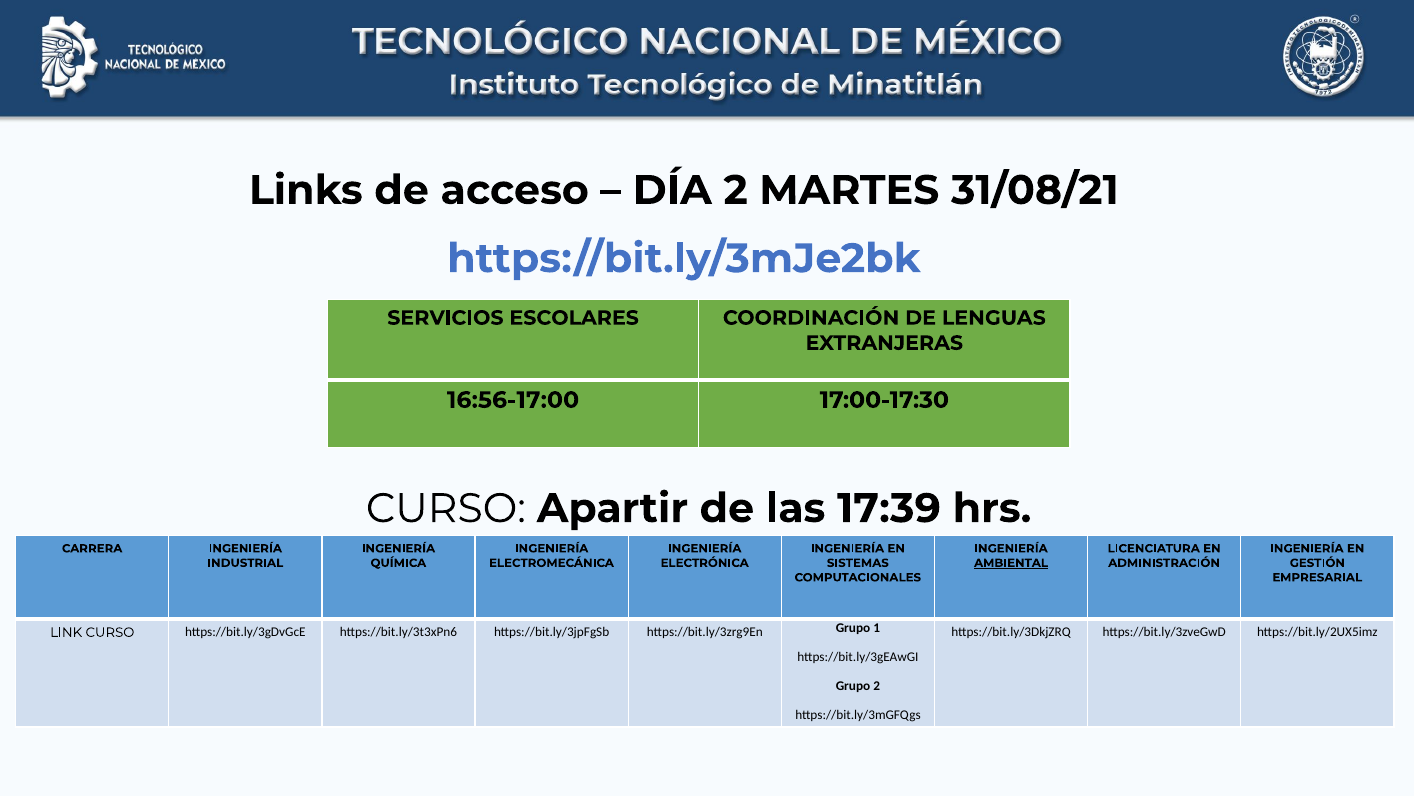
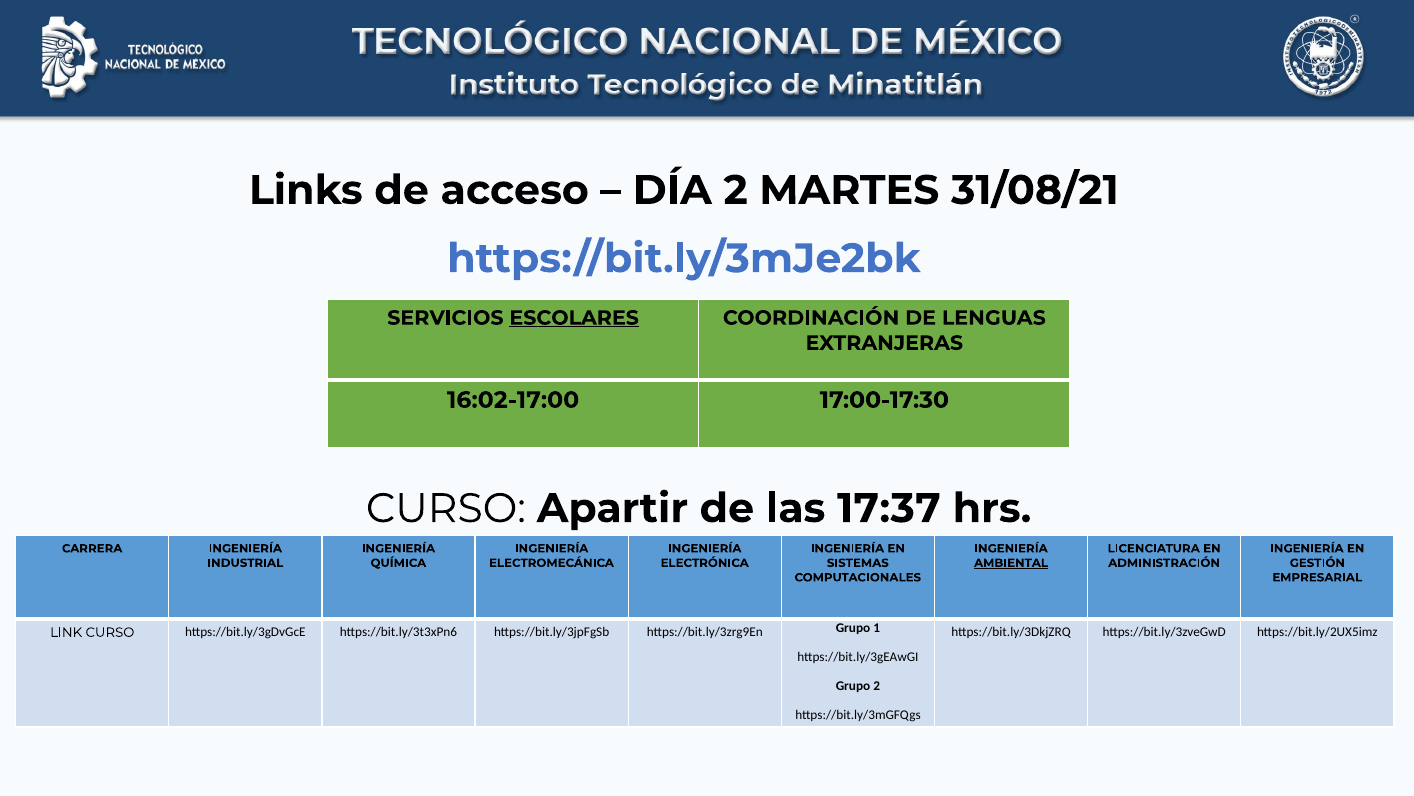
ESCOLARES underline: none -> present
16:56-17:00: 16:56-17:00 -> 16:02-17:00
17:39: 17:39 -> 17:37
